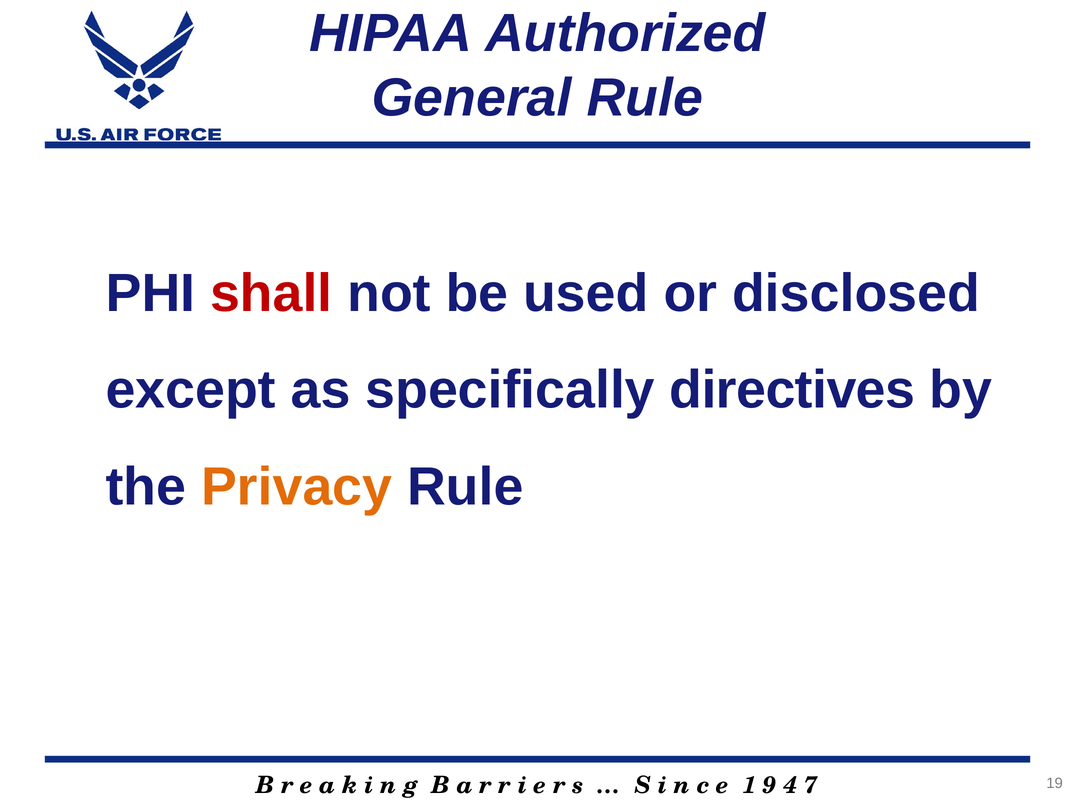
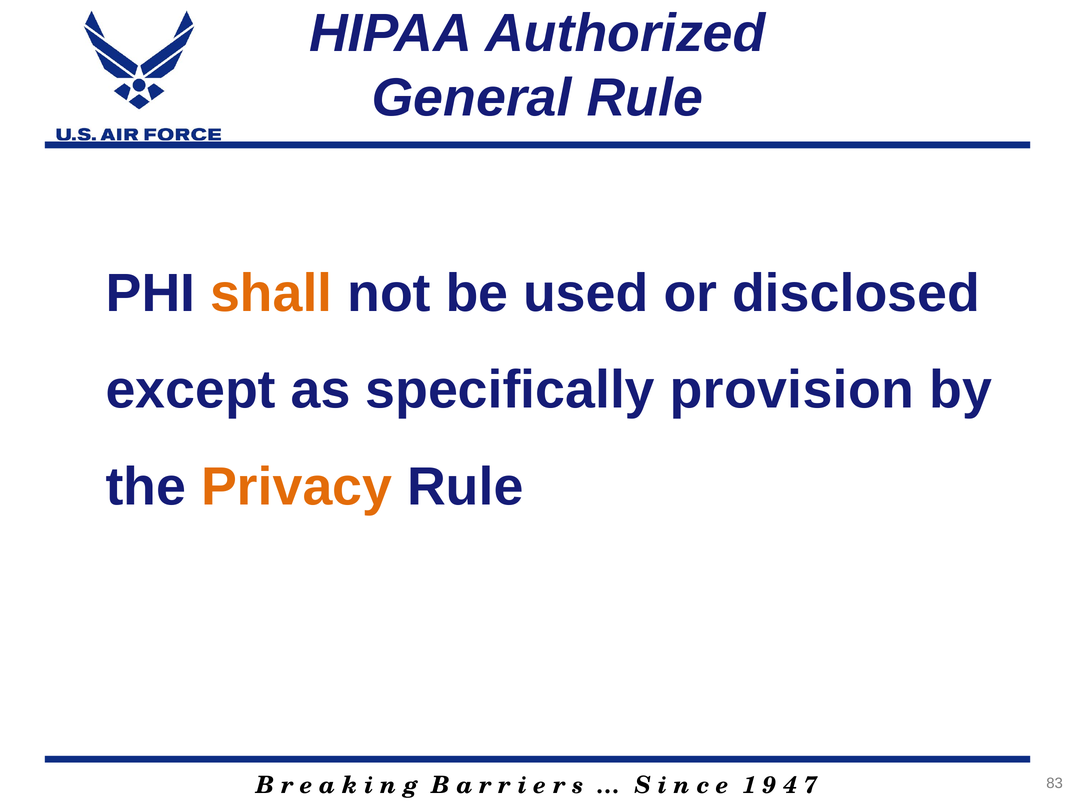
shall colour: red -> orange
directives: directives -> provision
19: 19 -> 83
